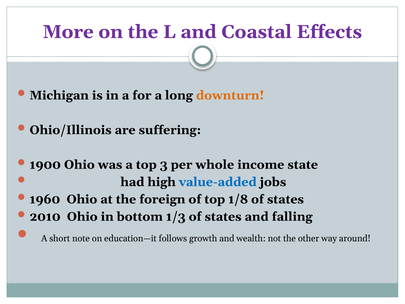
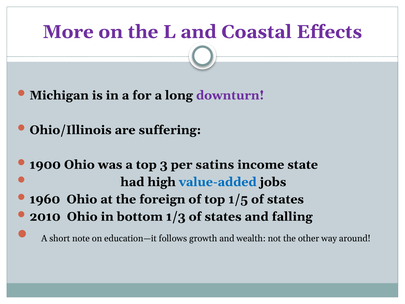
downturn colour: orange -> purple
whole: whole -> satins
1/8: 1/8 -> 1/5
